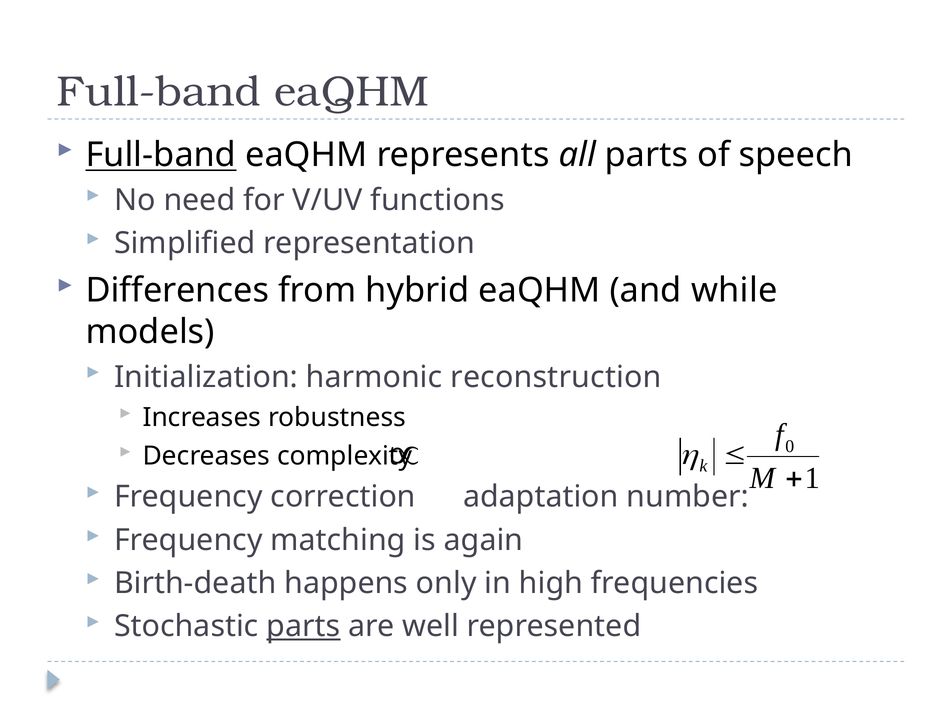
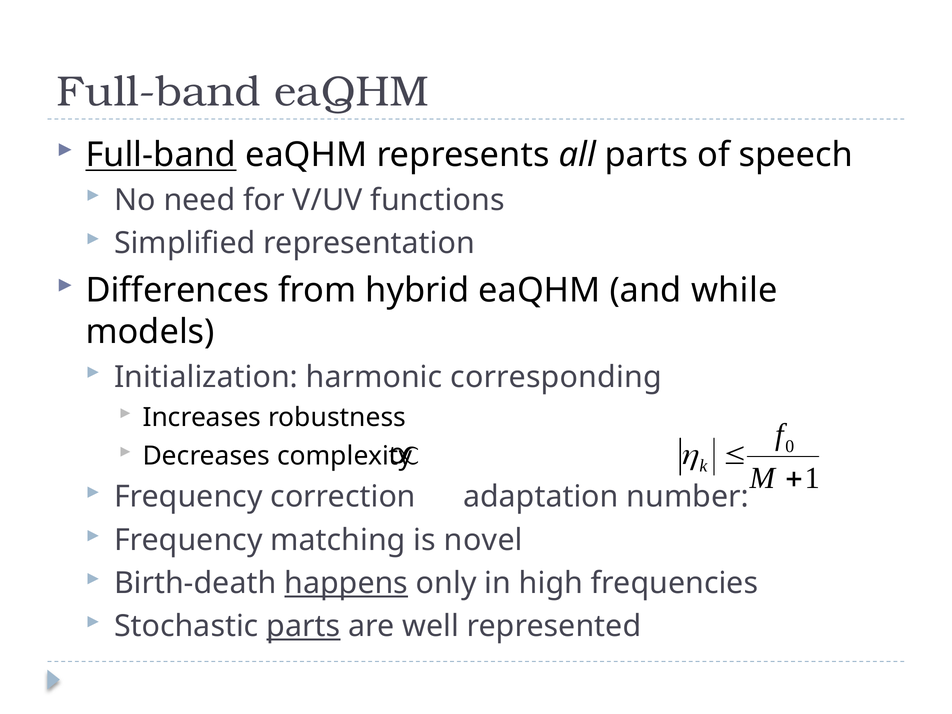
reconstruction: reconstruction -> corresponding
again: again -> novel
happens underline: none -> present
